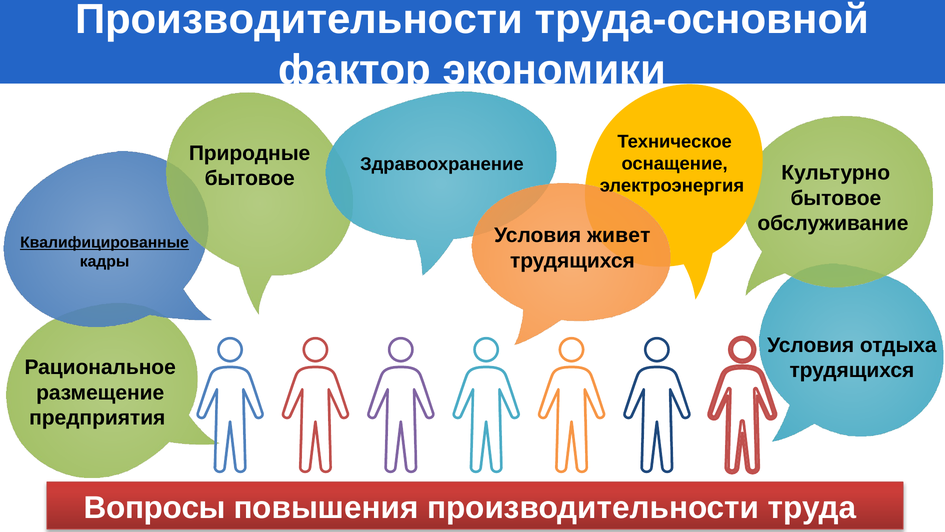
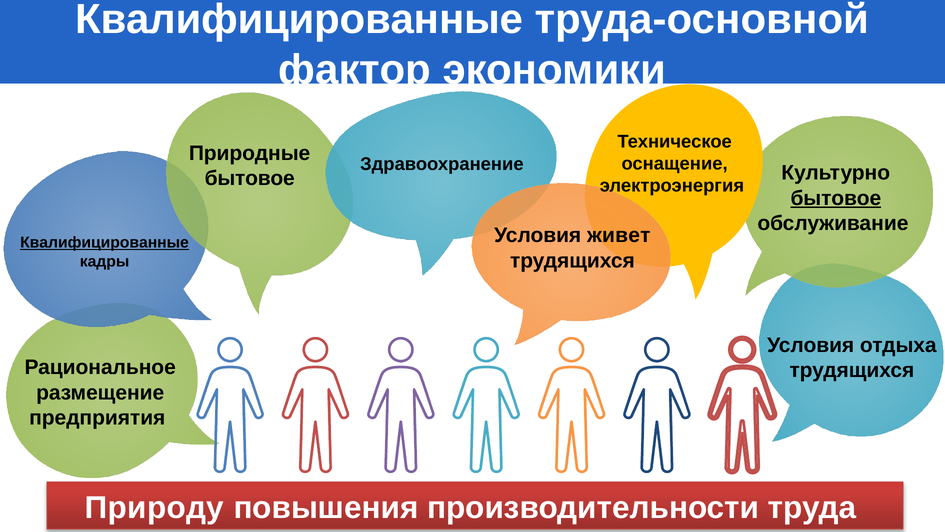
Производительности at (299, 19): Производительности -> Квалифицированные
бытовое at (836, 198) underline: none -> present
Вопросы: Вопросы -> Природу
